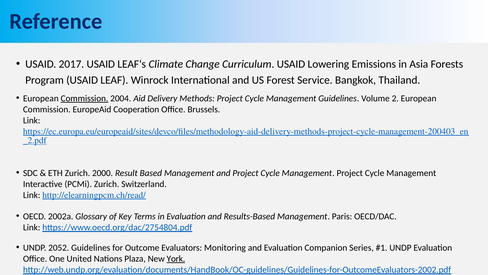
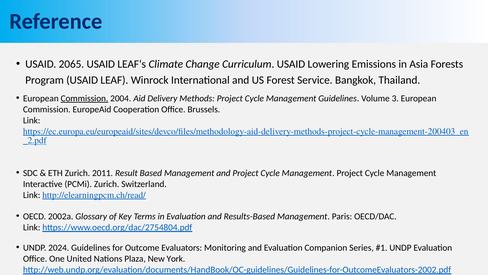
2017: 2017 -> 2065
2: 2 -> 3
2000: 2000 -> 2011
2052: 2052 -> 2024
York underline: present -> none
